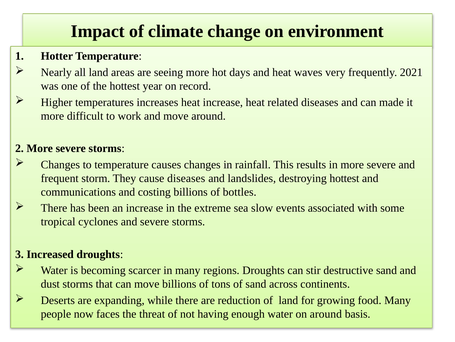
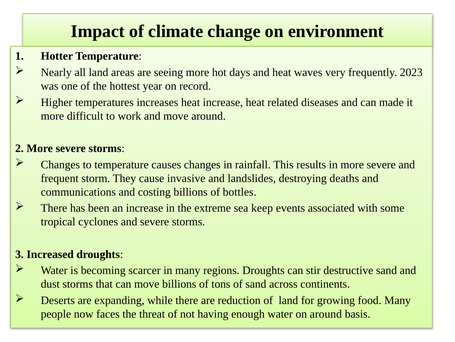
2021: 2021 -> 2023
cause diseases: diseases -> invasive
destroying hottest: hottest -> deaths
slow: slow -> keep
